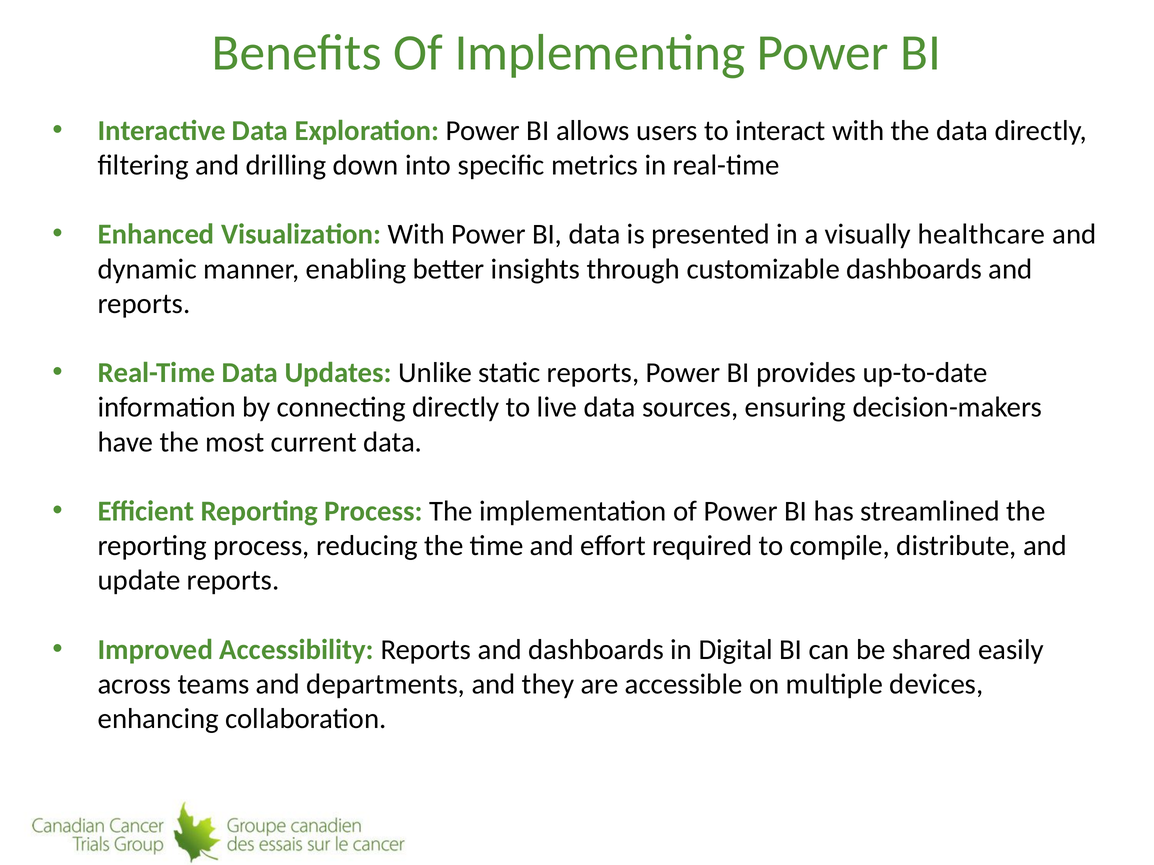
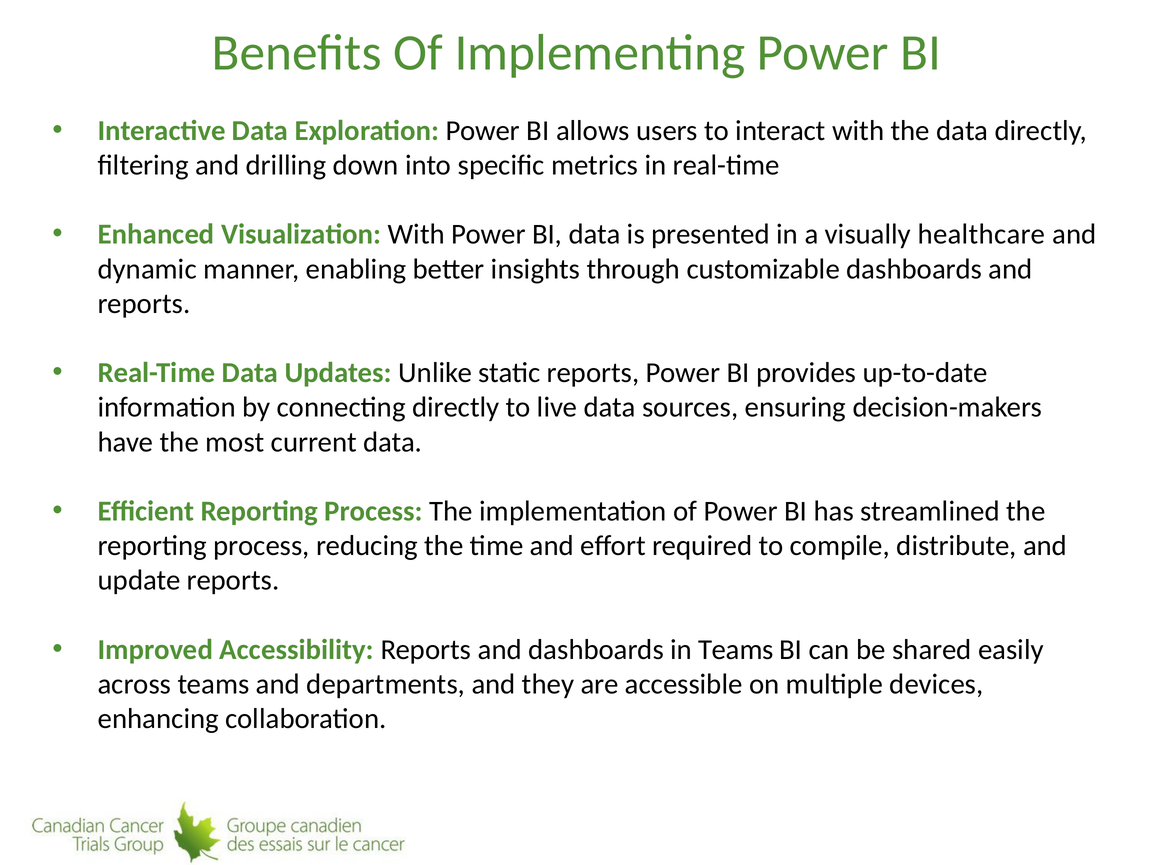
in Digital: Digital -> Teams
